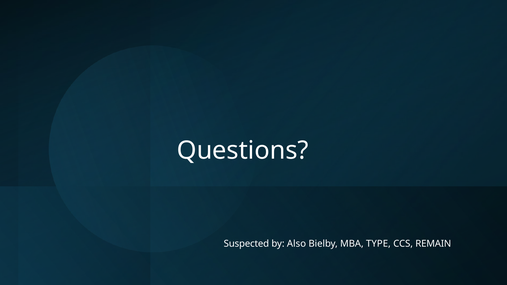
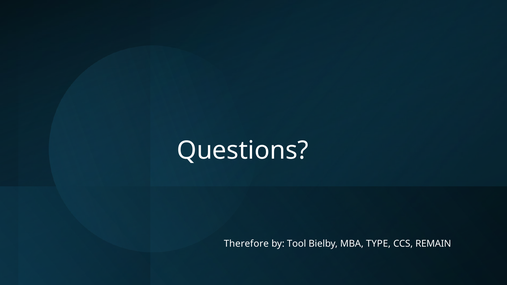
Suspected: Suspected -> Therefore
Also: Also -> Tool
